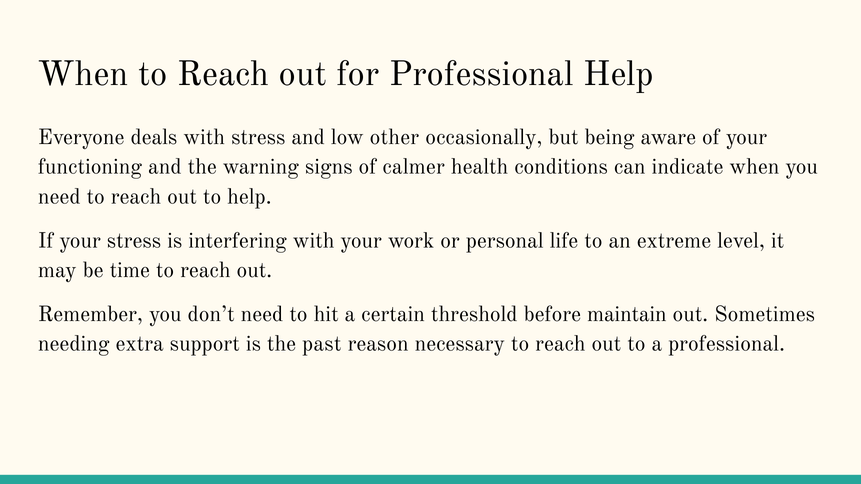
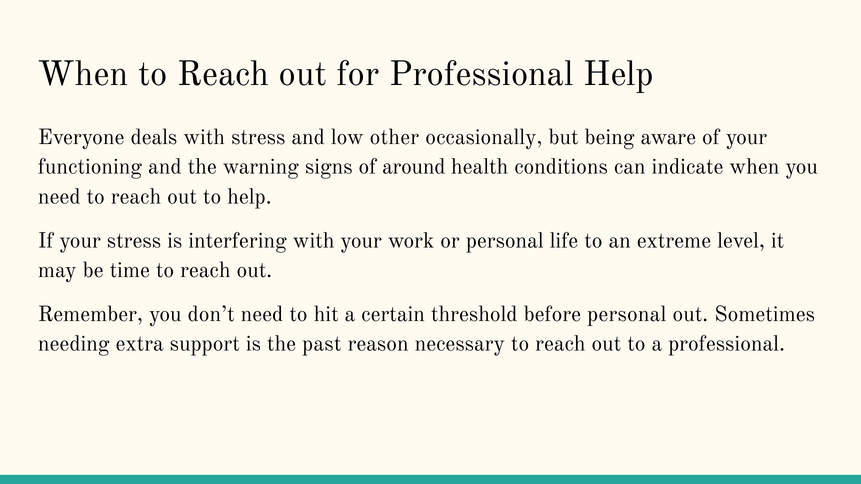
calmer: calmer -> around
before maintain: maintain -> personal
